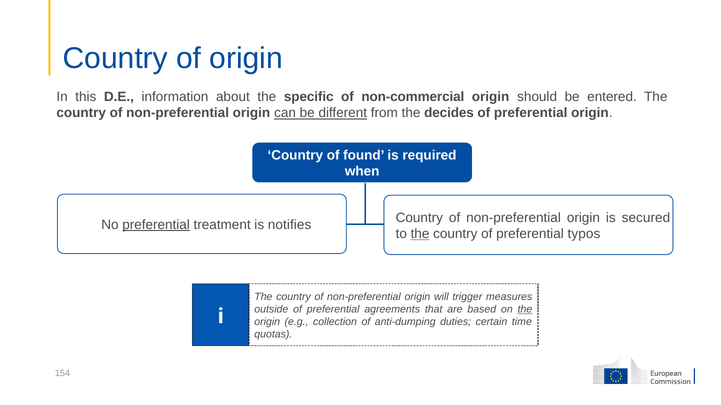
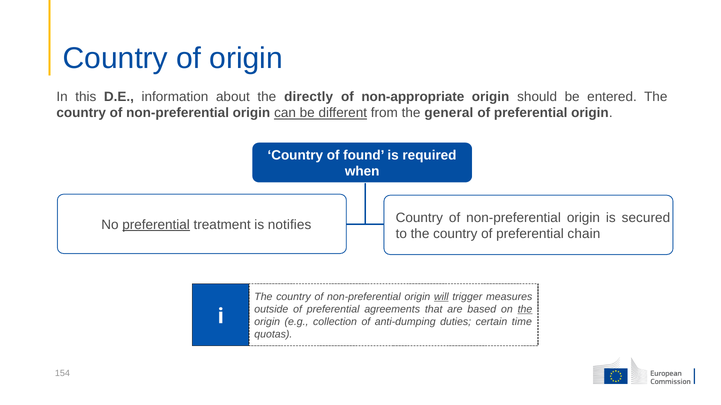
specific: specific -> directly
non-commercial: non-commercial -> non-appropriate
decides: decides -> general
the at (420, 234) underline: present -> none
typos: typos -> chain
will underline: none -> present
